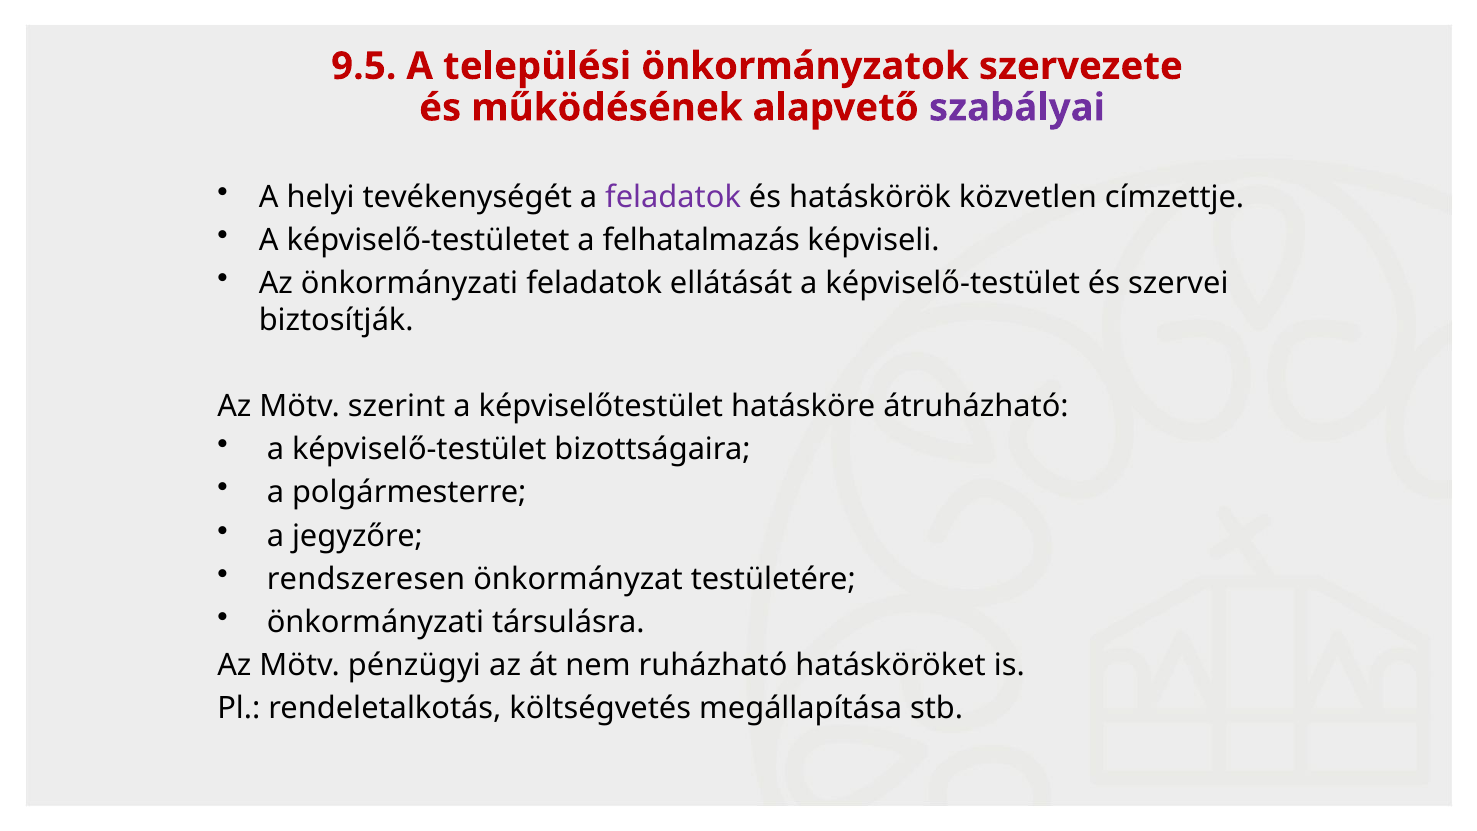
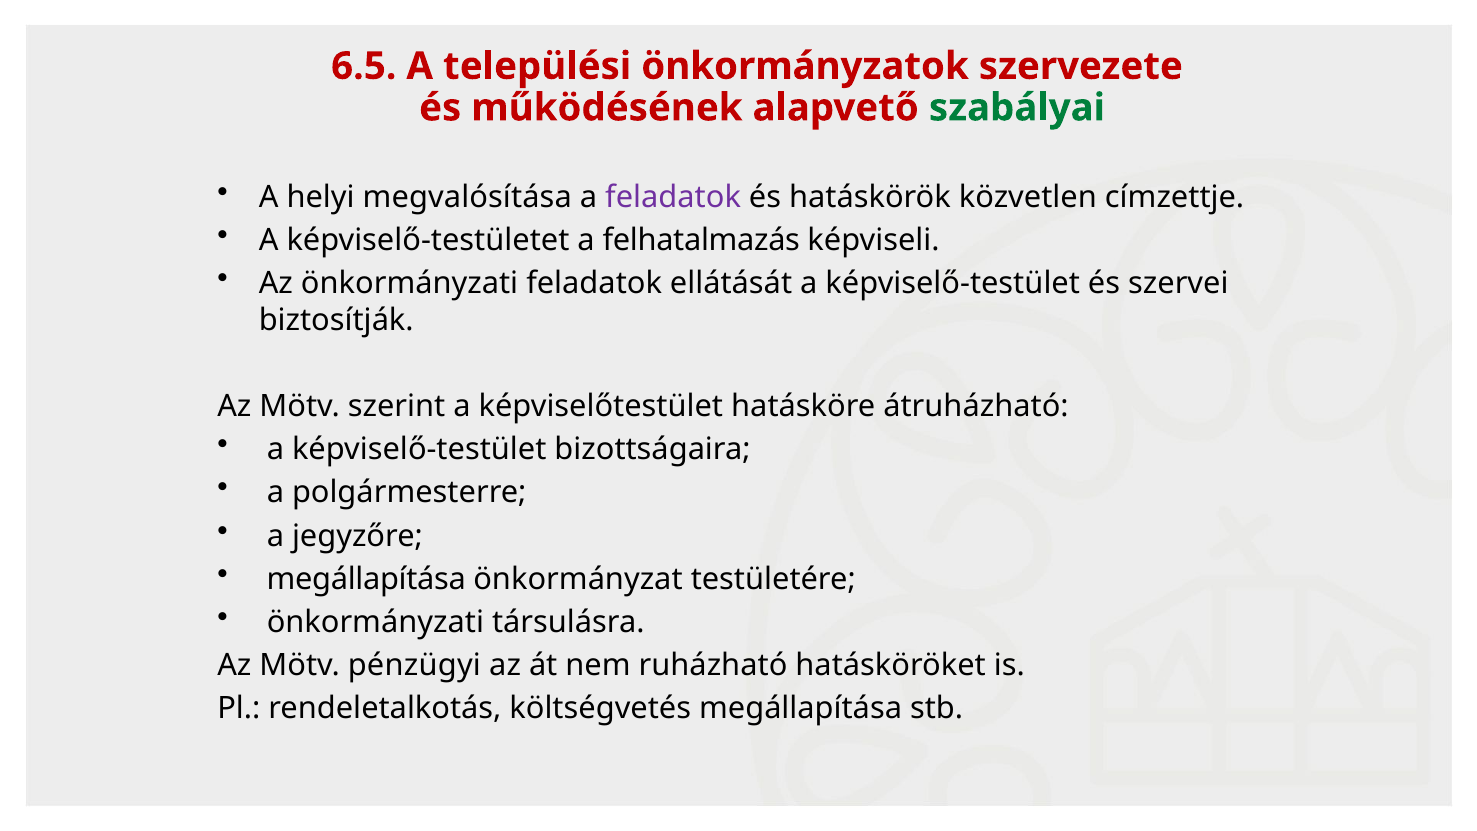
9.5: 9.5 -> 6.5
szabályai colour: purple -> green
tevékenységét: tevékenységét -> megvalósítása
rendszeresen at (366, 579): rendszeresen -> megállapítása
